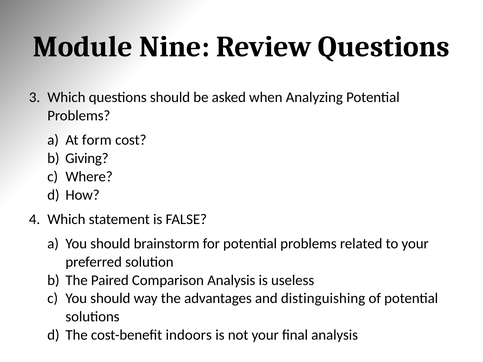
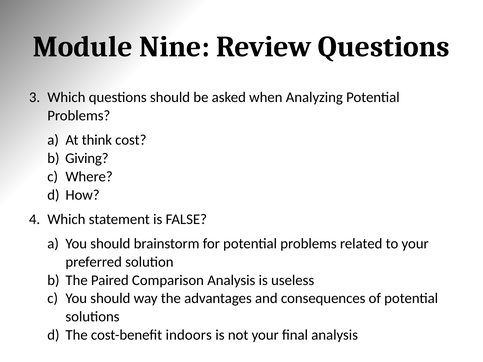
form: form -> think
distinguishing: distinguishing -> consequences
